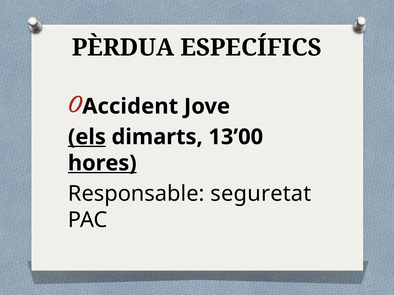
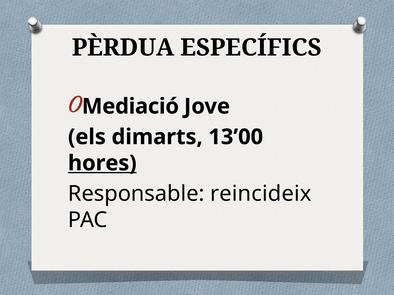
Accident: Accident -> Mediació
els underline: present -> none
seguretat: seguretat -> reincideix
